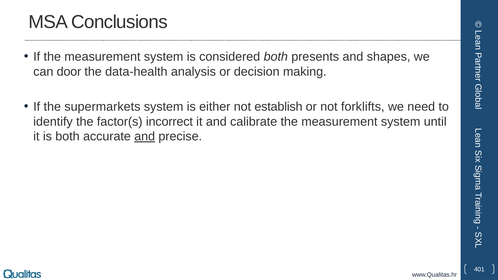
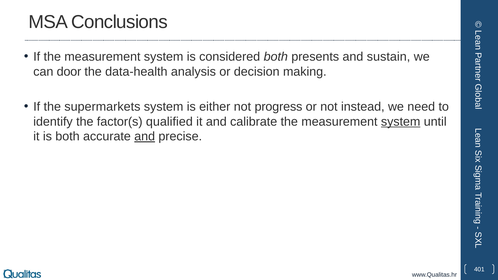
shapes: shapes -> sustain
establish: establish -> progress
forklifts: forklifts -> instead
incorrect: incorrect -> qualified
system at (401, 122) underline: none -> present
